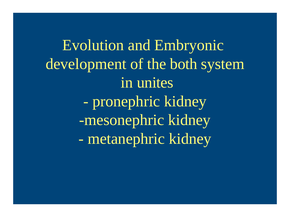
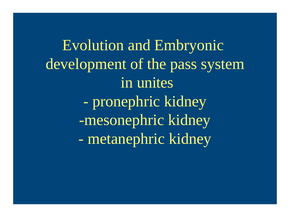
both: both -> pass
